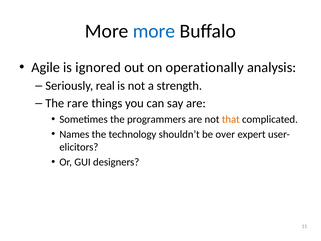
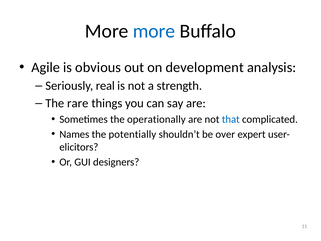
ignored: ignored -> obvious
operationally: operationally -> development
programmers: programmers -> operationally
that colour: orange -> blue
technology: technology -> potentially
